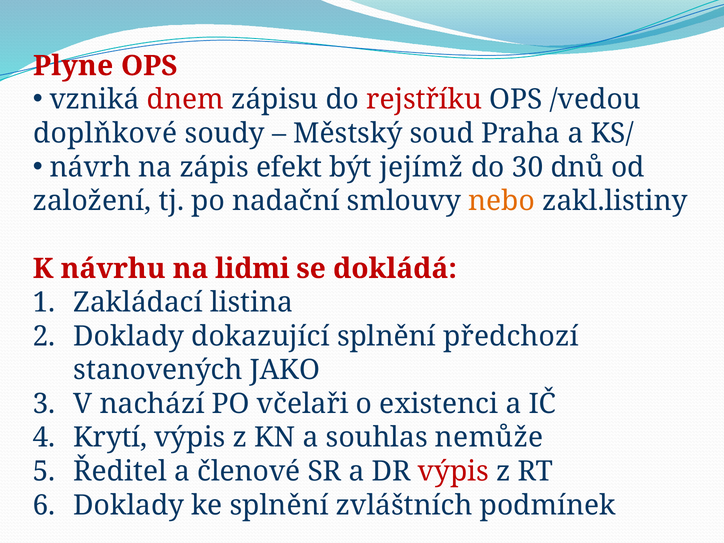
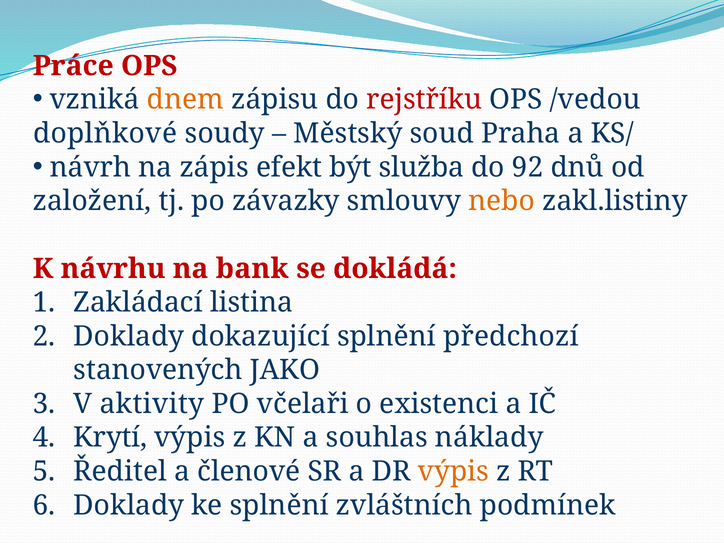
Plyne: Plyne -> Práce
dnem colour: red -> orange
jejímž: jejímž -> služba
30: 30 -> 92
nadační: nadační -> závazky
lidmi: lidmi -> bank
nachází: nachází -> aktivity
nemůže: nemůže -> náklady
výpis at (454, 472) colour: red -> orange
